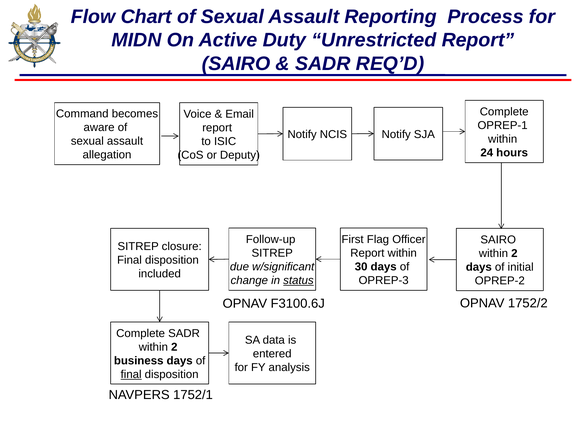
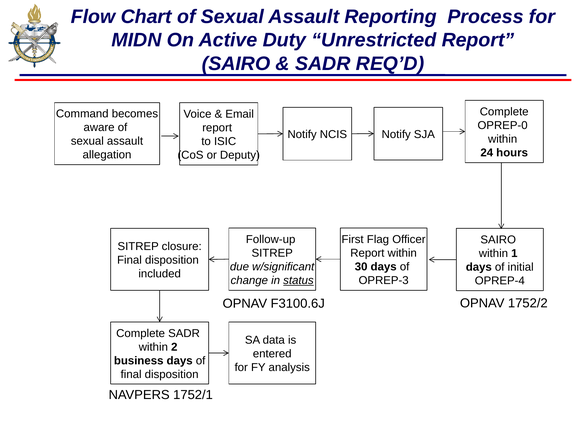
OPREP-1: OPREP-1 -> OPREP-0
2 at (514, 254): 2 -> 1
OPREP-2: OPREP-2 -> OPREP-4
final at (131, 375) underline: present -> none
